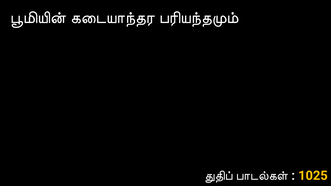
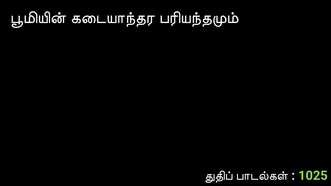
1025 colour: yellow -> light green
